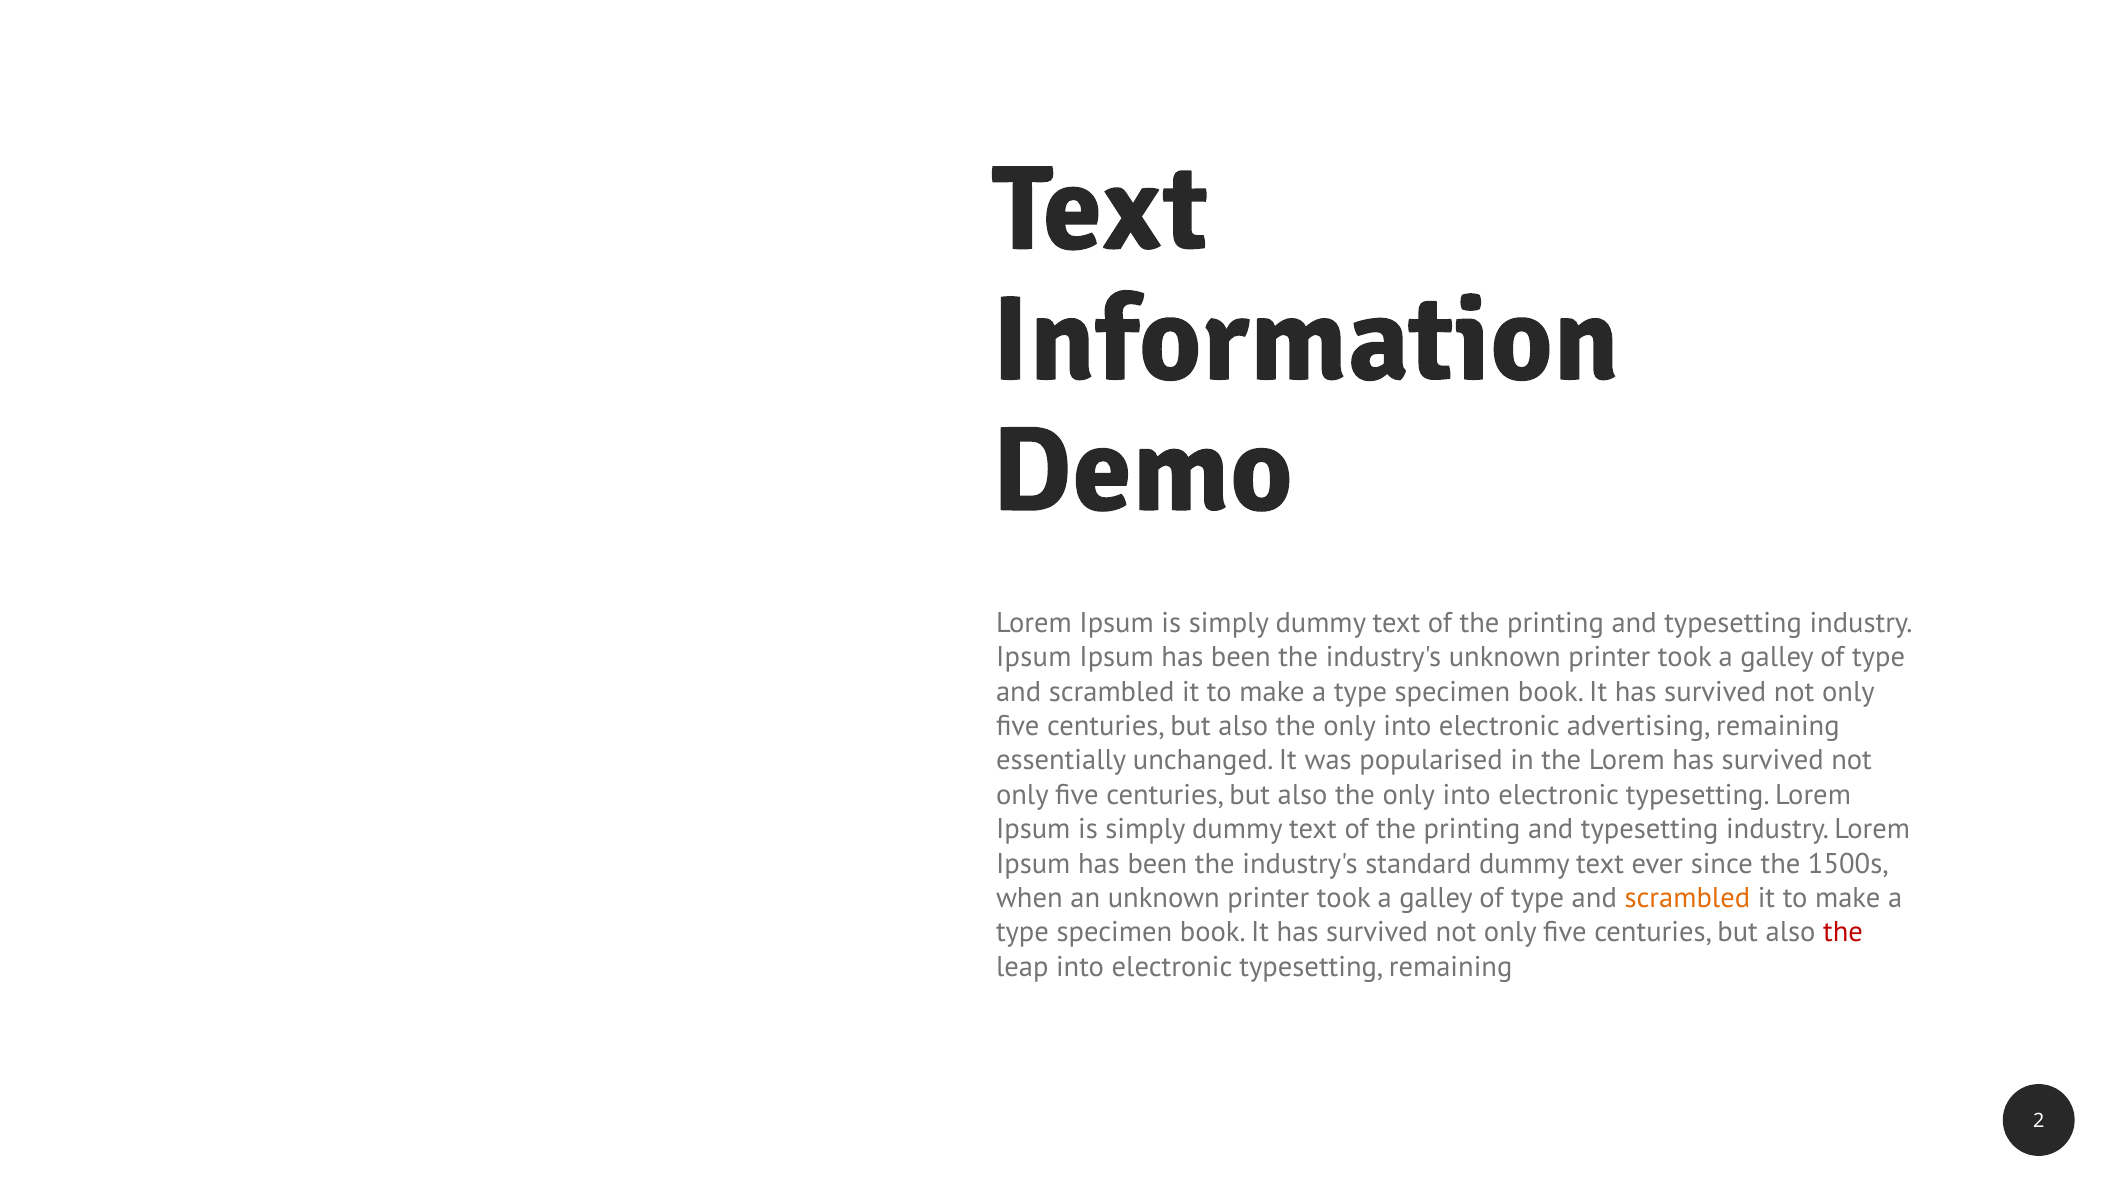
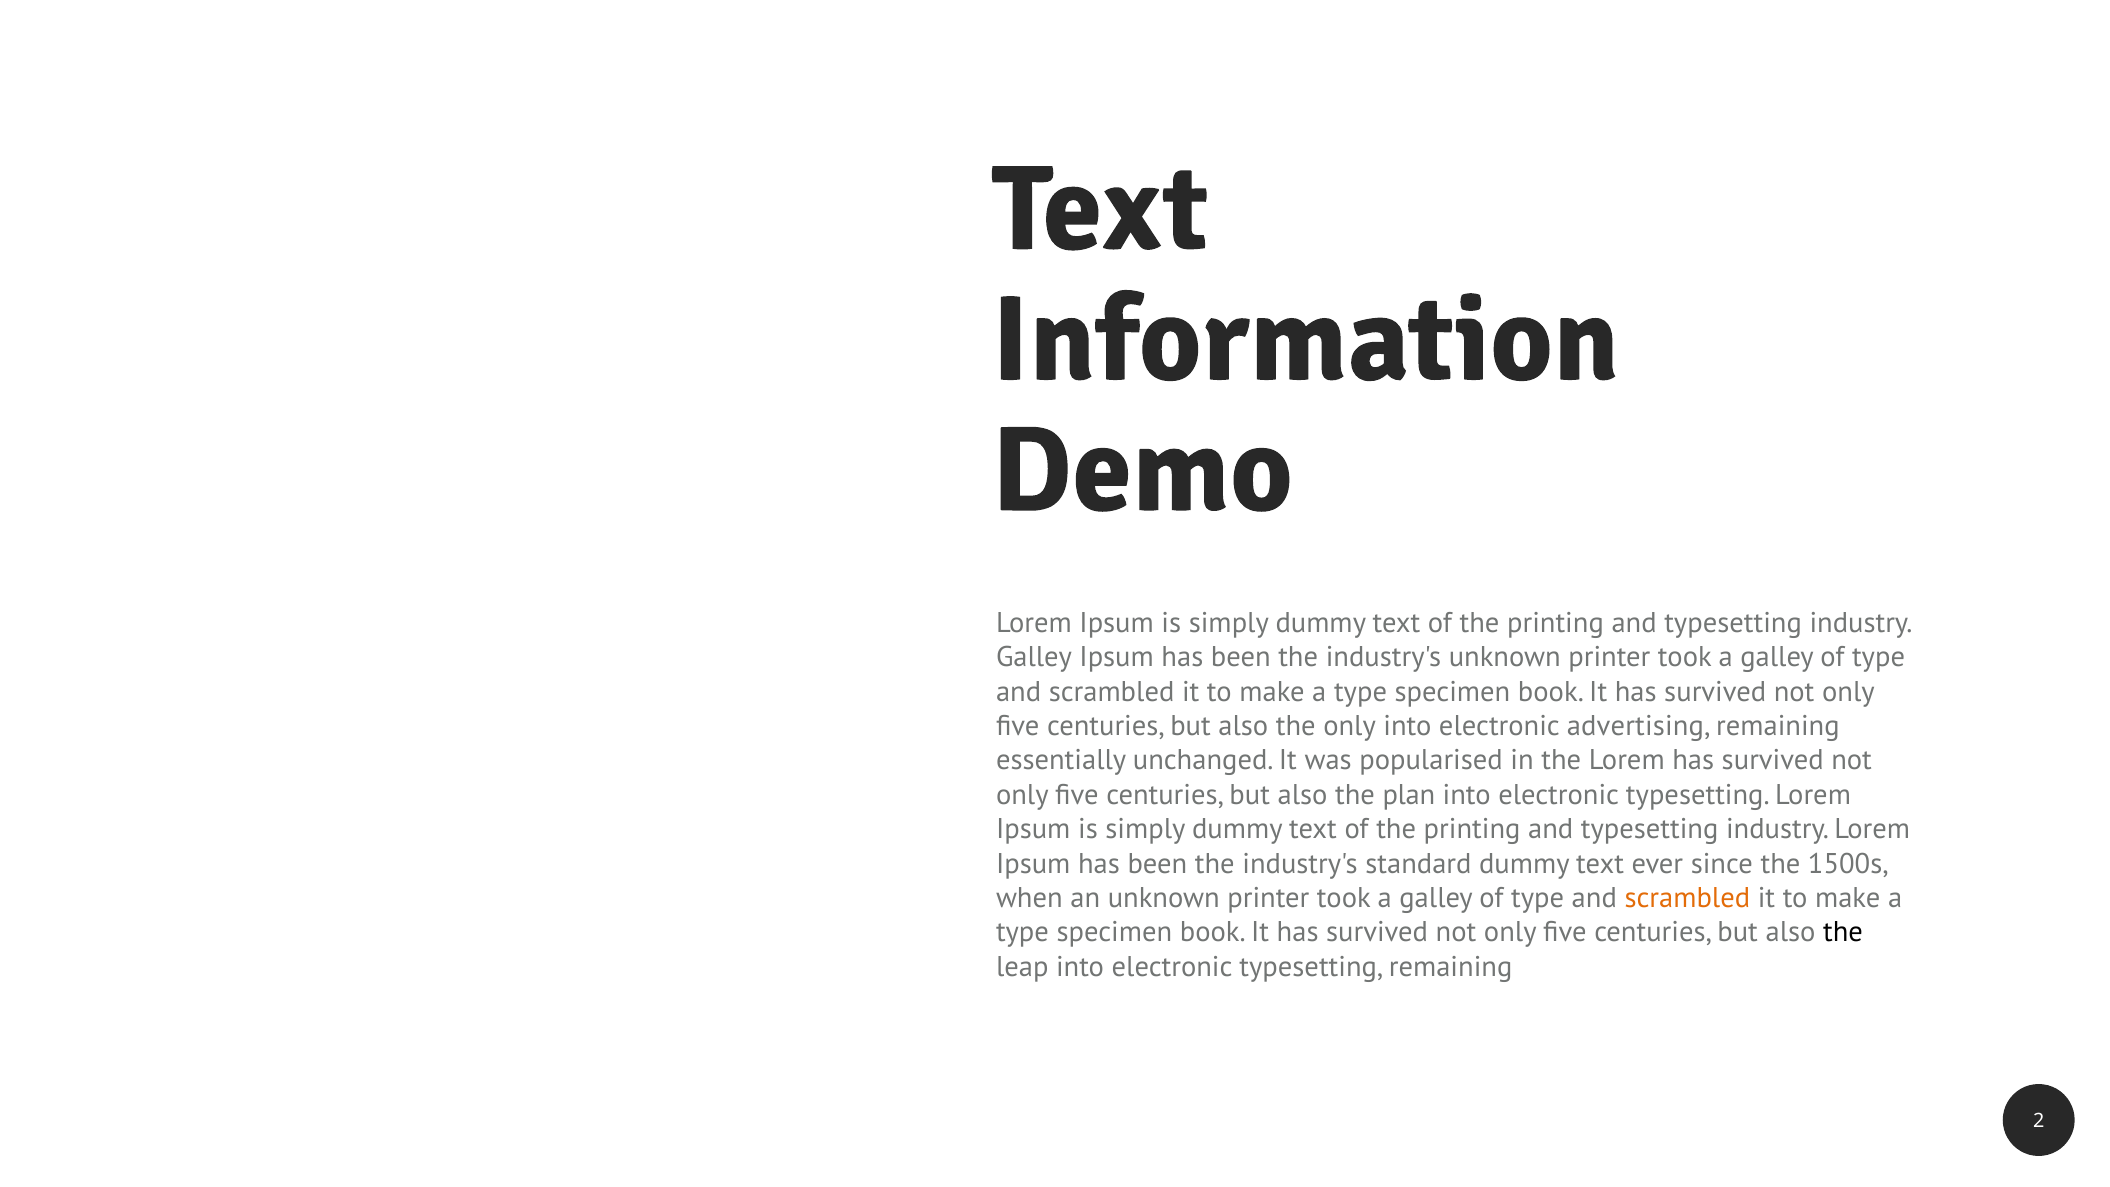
Ipsum at (1034, 657): Ipsum -> Galley
only at (1409, 795): only -> plan
the at (1843, 932) colour: red -> black
